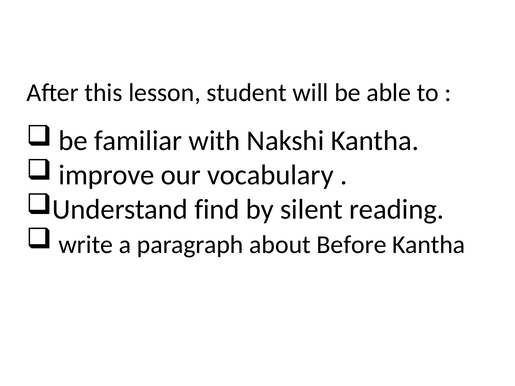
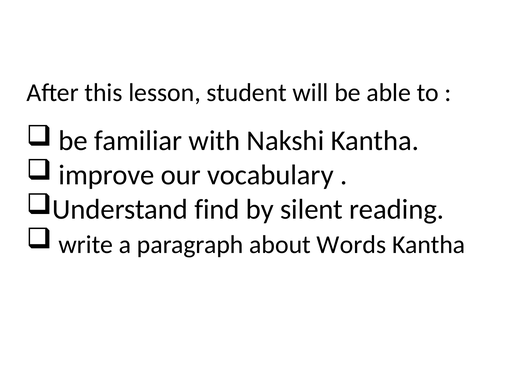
Before: Before -> Words
